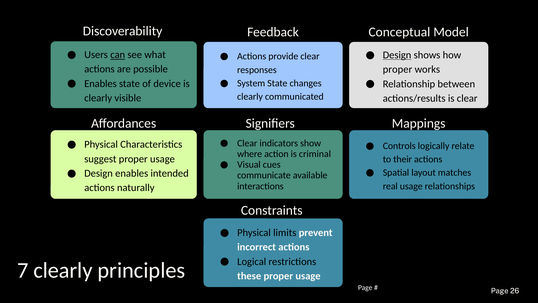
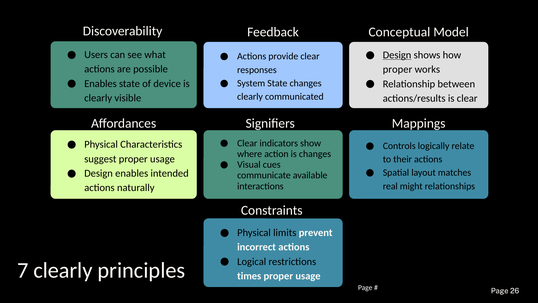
can underline: present -> none
is criminal: criminal -> changes
real usage: usage -> might
these: these -> times
